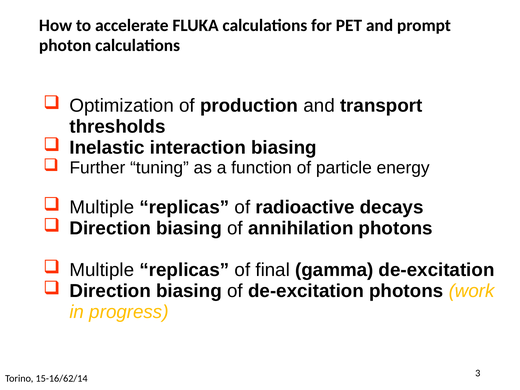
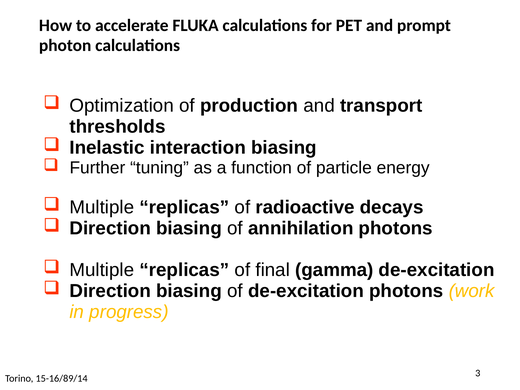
15-16/62/14: 15-16/62/14 -> 15-16/89/14
